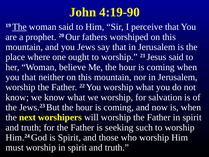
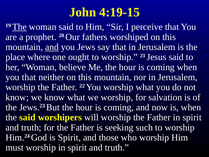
4:19-90: 4:19-90 -> 4:19-15
and at (52, 47) underline: none -> present
the next: next -> said
